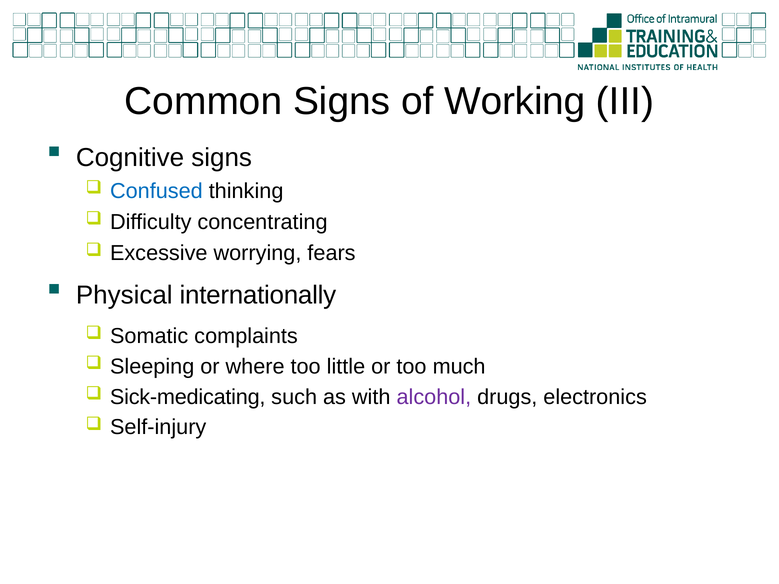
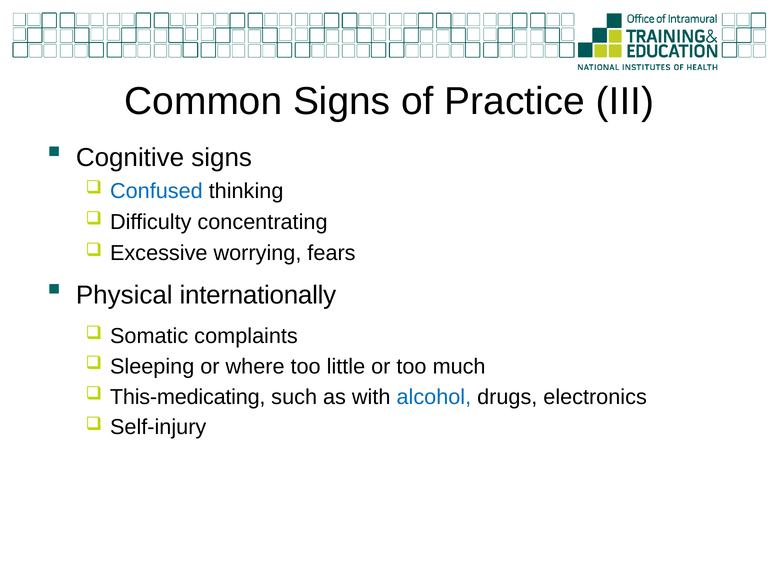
Working: Working -> Practice
Sick-medicating: Sick-medicating -> This-medicating
alcohol colour: purple -> blue
